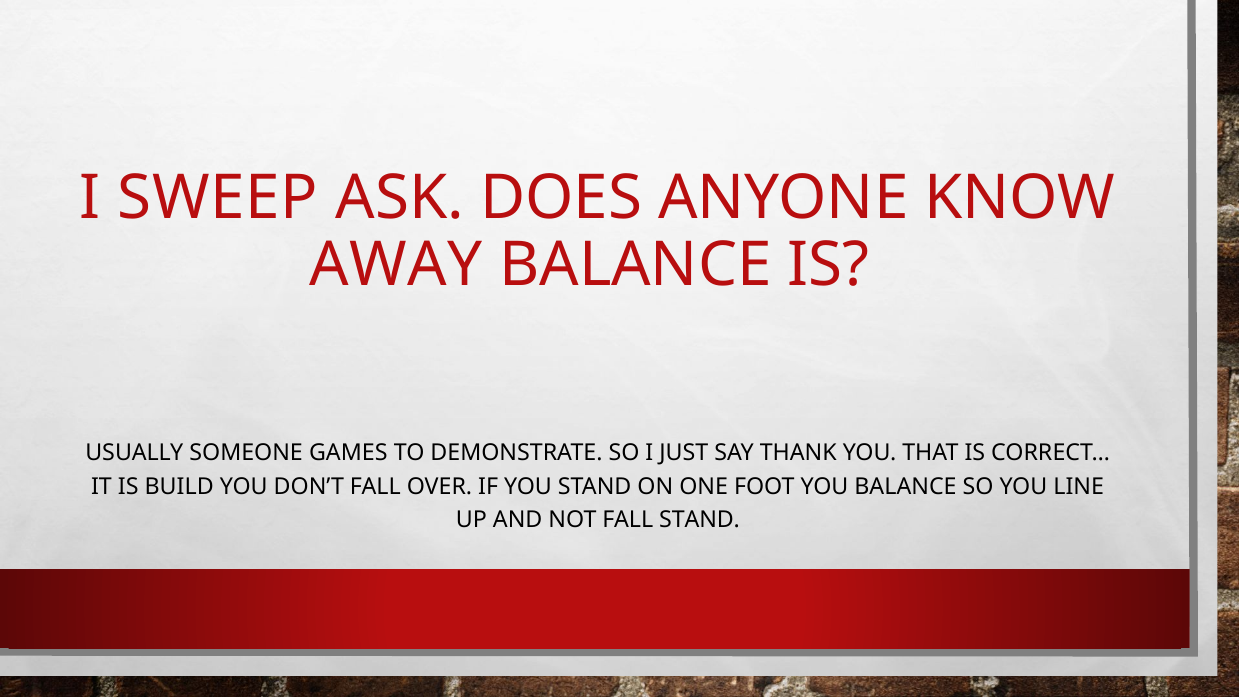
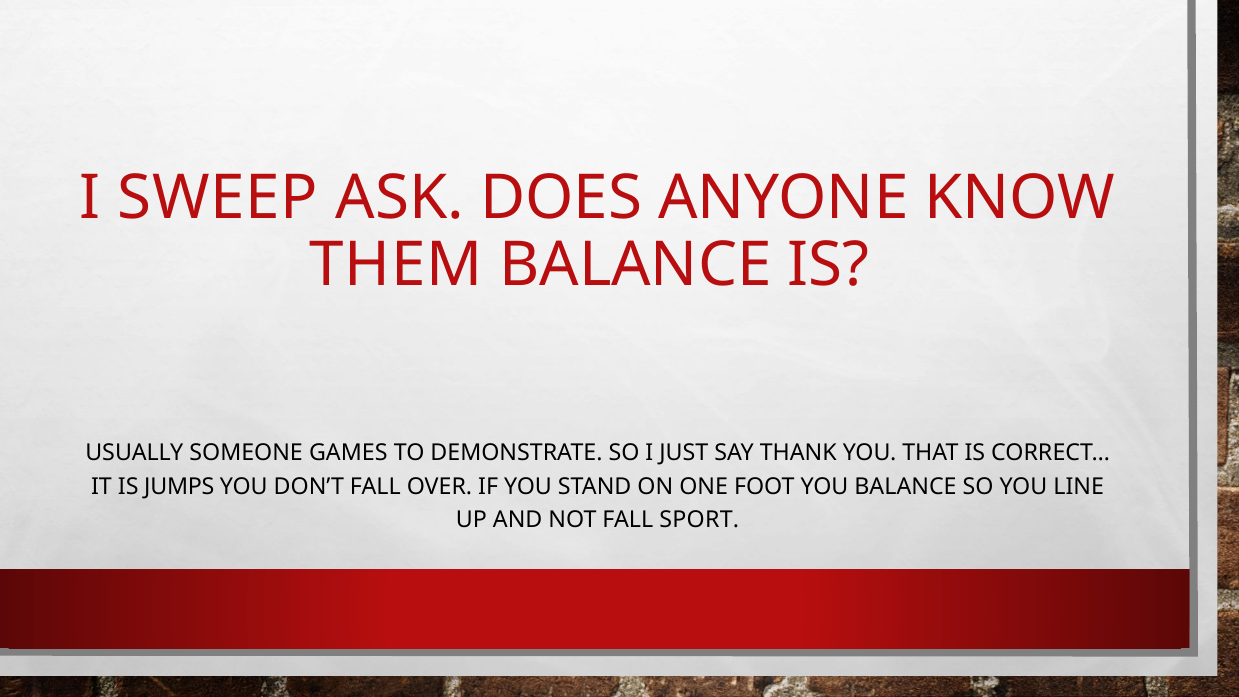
AWAY: AWAY -> THEM
BUILD: BUILD -> JUMPS
FALL STAND: STAND -> SPORT
